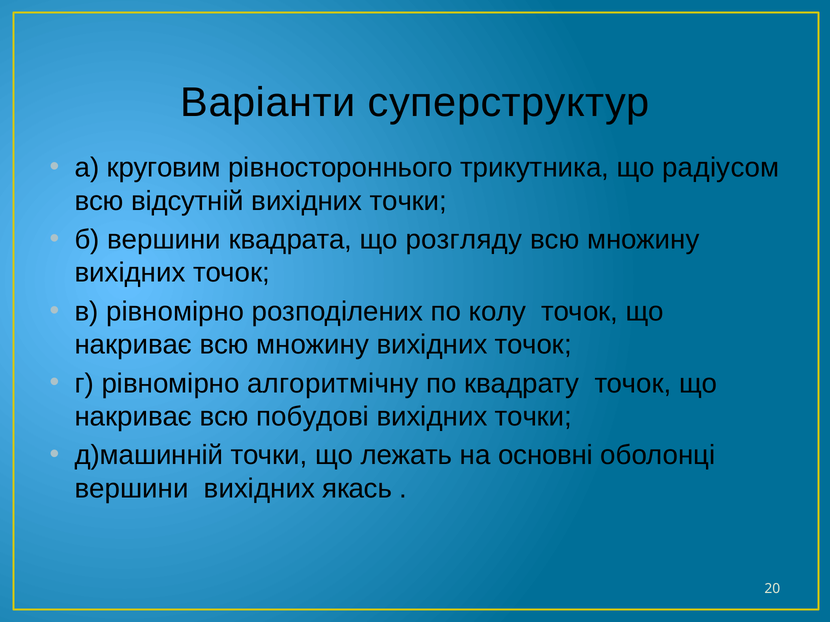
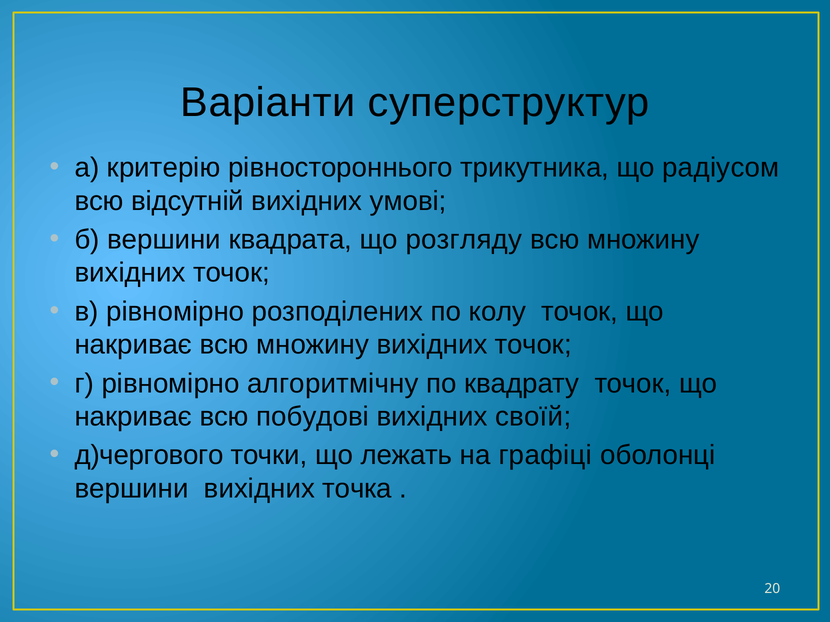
круговим: круговим -> критерію
точки at (408, 201): точки -> умові
точки at (533, 417): точки -> своїй
д)машинній: д)машинній -> д)чергового
основні: основні -> графіці
якась: якась -> точка
